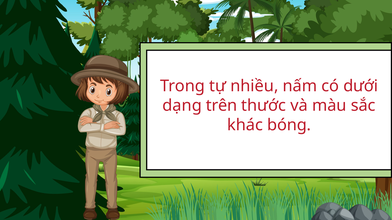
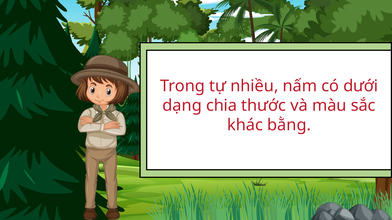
trên: trên -> chia
bóng: bóng -> bằng
